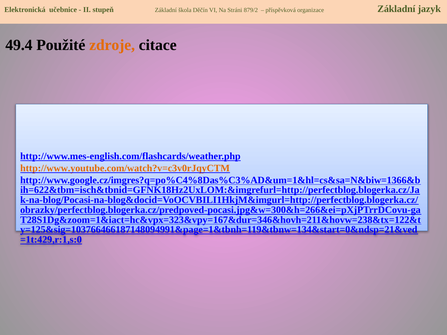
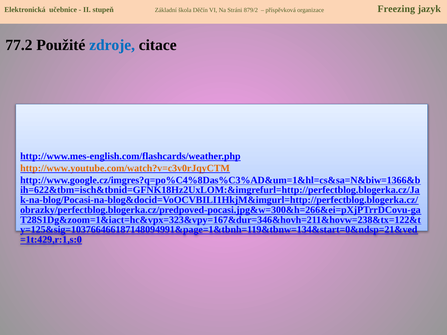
organizace Základní: Základní -> Freezing
49.4: 49.4 -> 77.2
zdroje colour: orange -> blue
